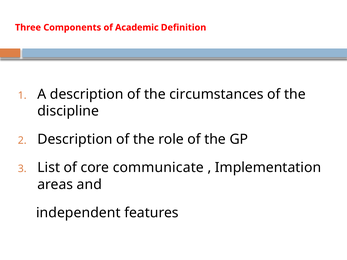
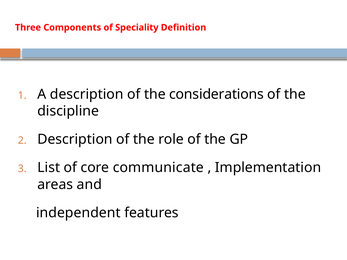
Academic: Academic -> Speciality
circumstances: circumstances -> considerations
